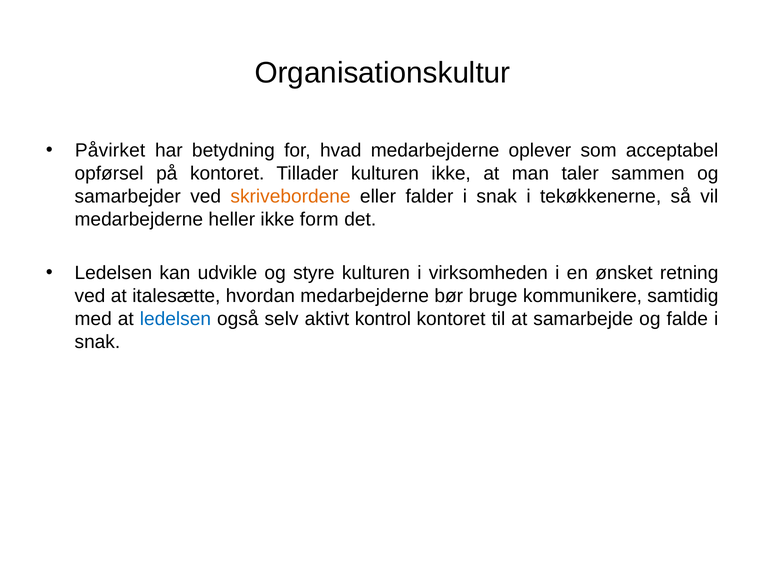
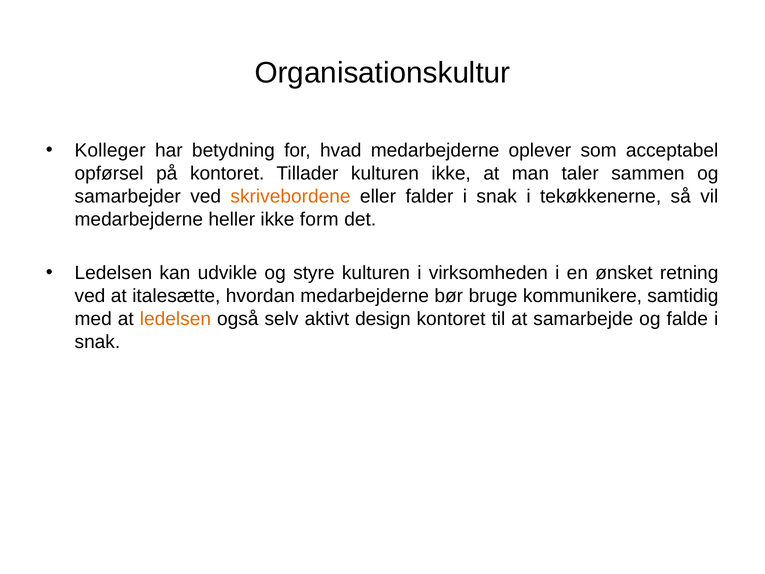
Påvirket: Påvirket -> Kolleger
ledelsen at (175, 319) colour: blue -> orange
kontrol: kontrol -> design
